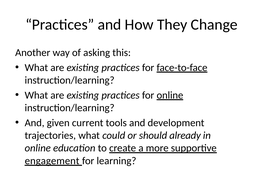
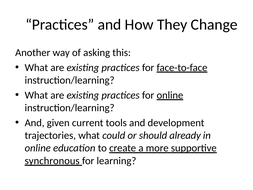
engagement: engagement -> synchronous
